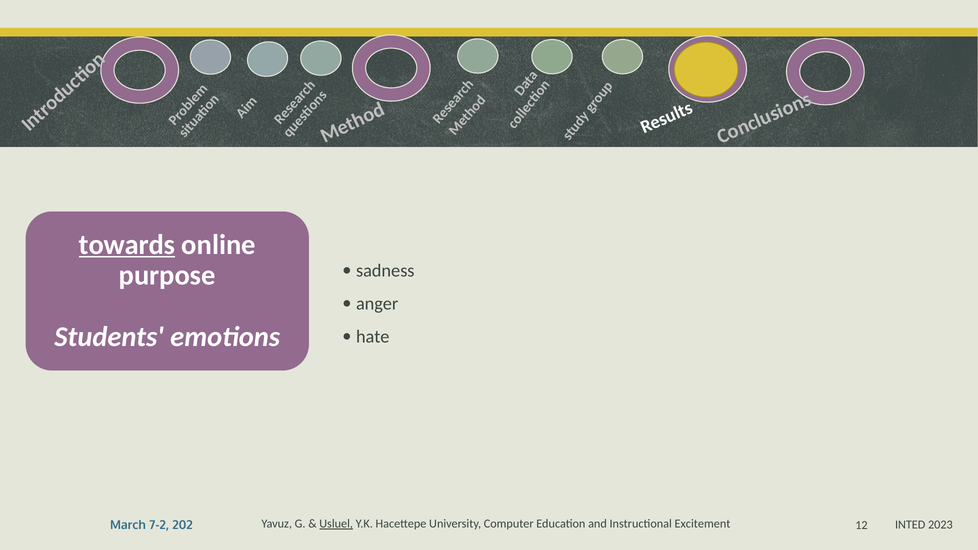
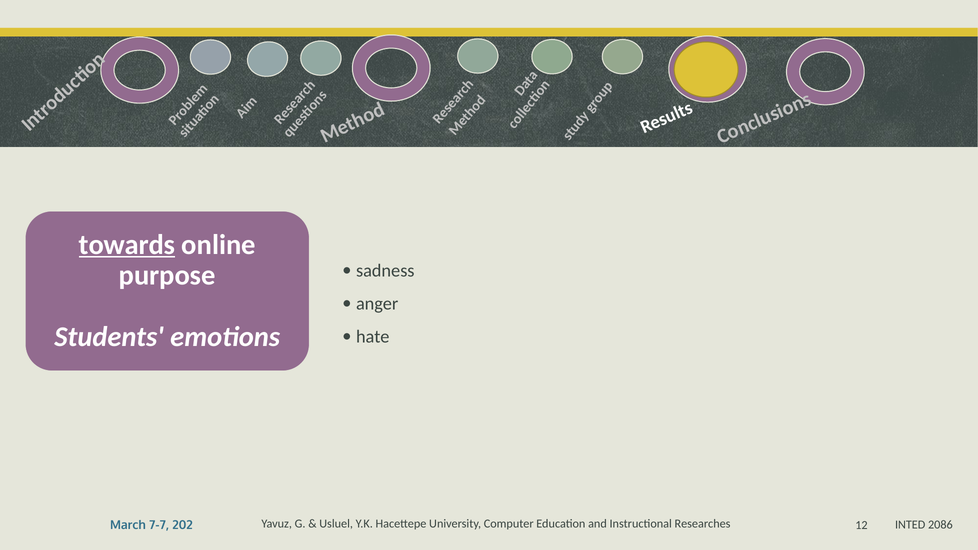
Usluel underline: present -> none
Excitement: Excitement -> Researches
7-2: 7-2 -> 7-7
2023: 2023 -> 2086
